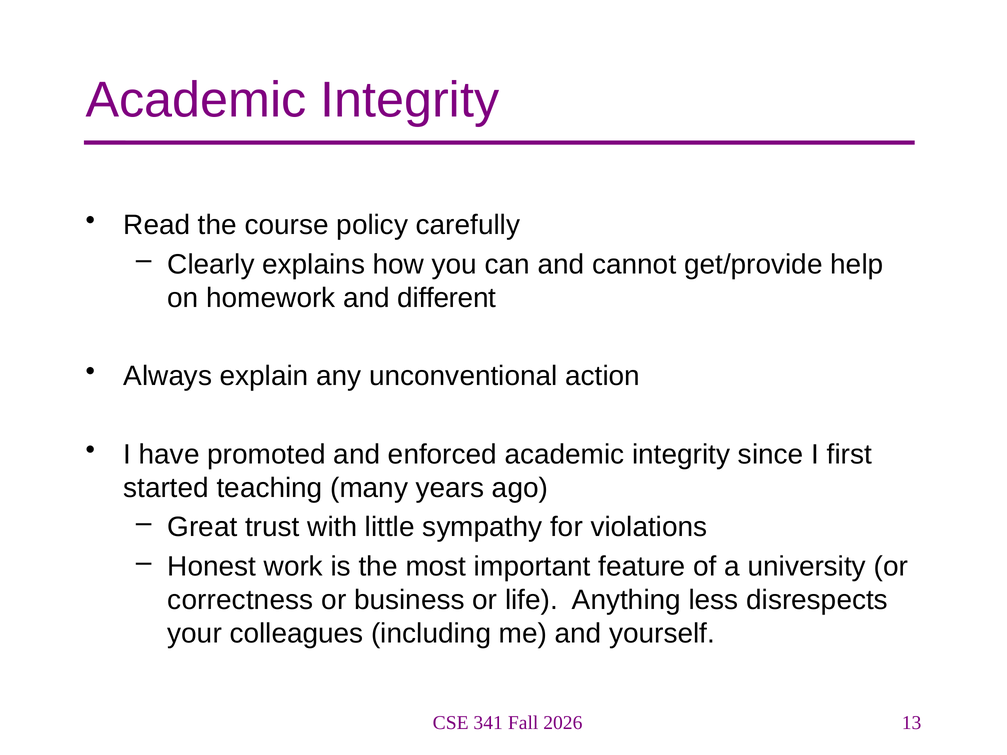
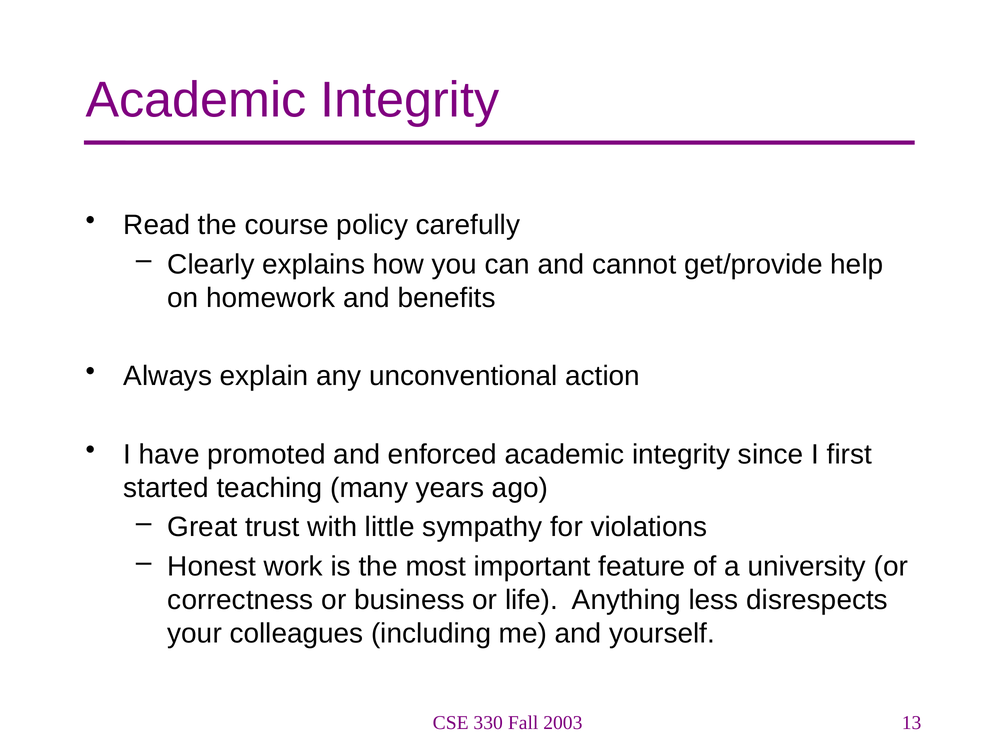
different: different -> benefits
341: 341 -> 330
2026: 2026 -> 2003
